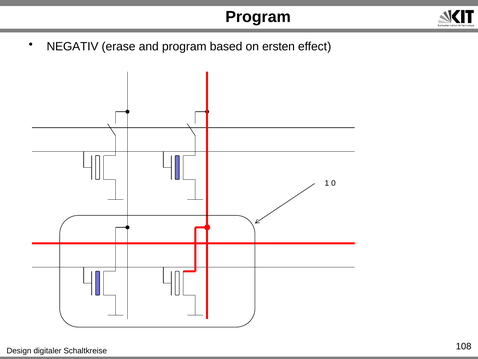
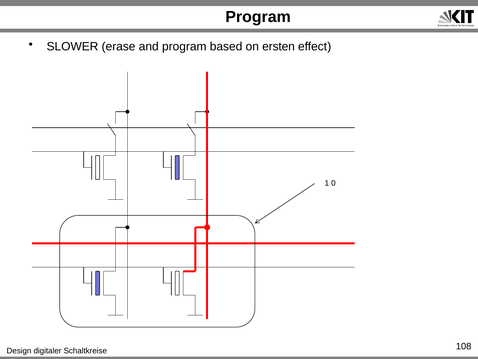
NEGATIV: NEGATIV -> SLOWER
